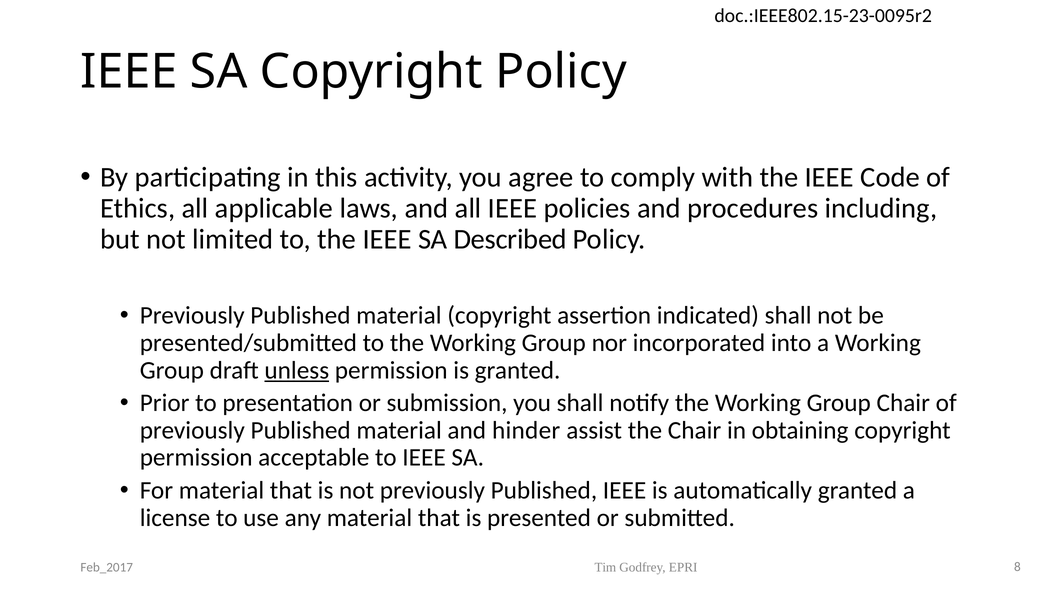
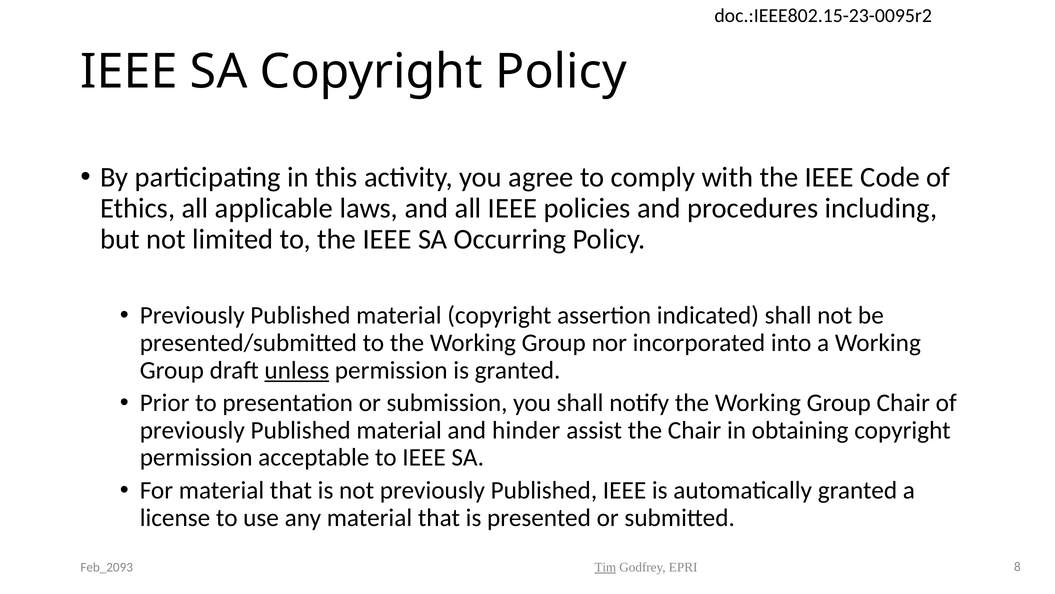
Described: Described -> Occurring
Tim underline: none -> present
Feb_2017: Feb_2017 -> Feb_2093
